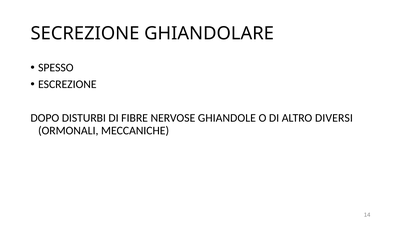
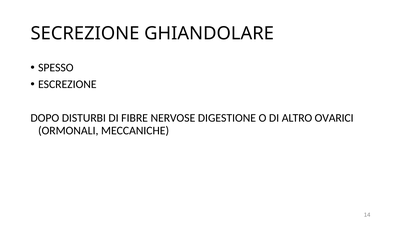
GHIANDOLE: GHIANDOLE -> DIGESTIONE
DIVERSI: DIVERSI -> OVARICI
